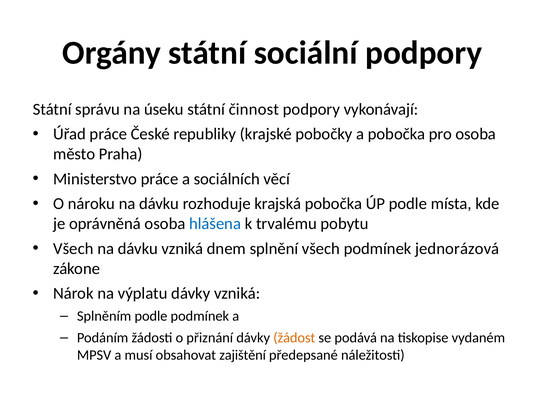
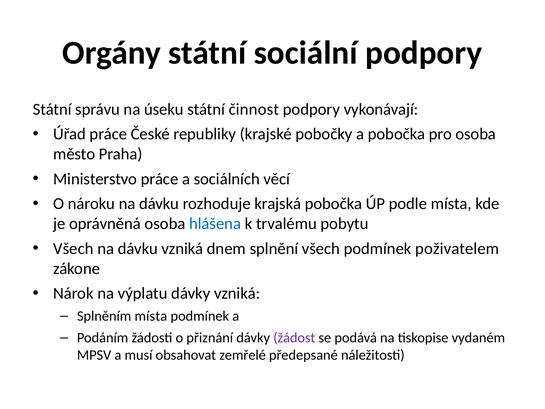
jednorázová: jednorázová -> poživatelem
Splněním podle: podle -> místa
žádost colour: orange -> purple
zajištění: zajištění -> zemřelé
